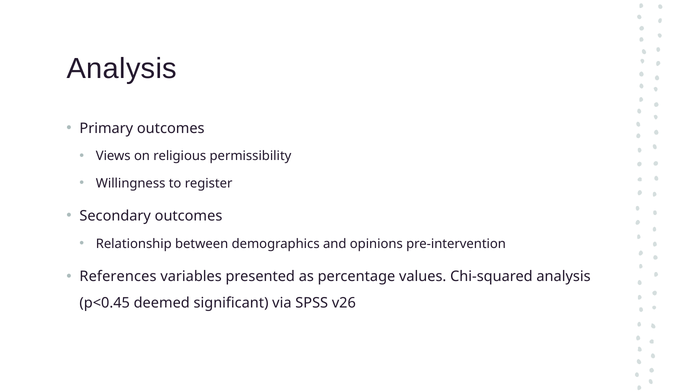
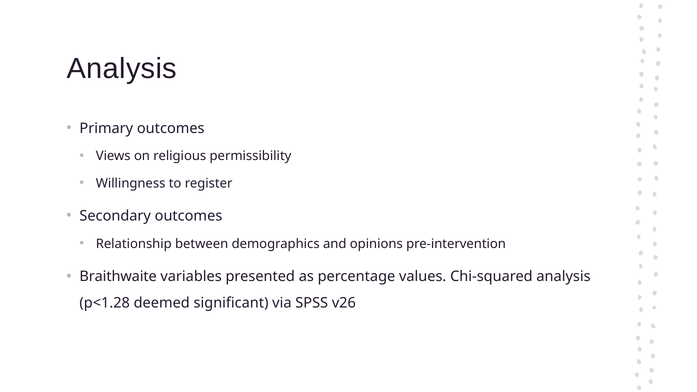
References: References -> Braithwaite
p<0.45: p<0.45 -> p<1.28
